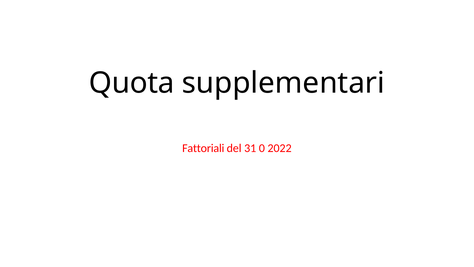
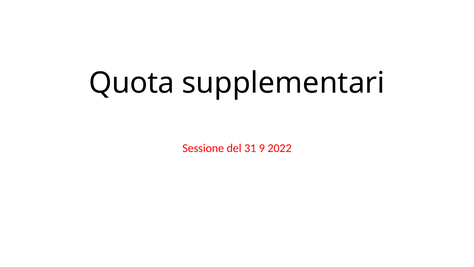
Fattoriali: Fattoriali -> Sessione
0: 0 -> 9
